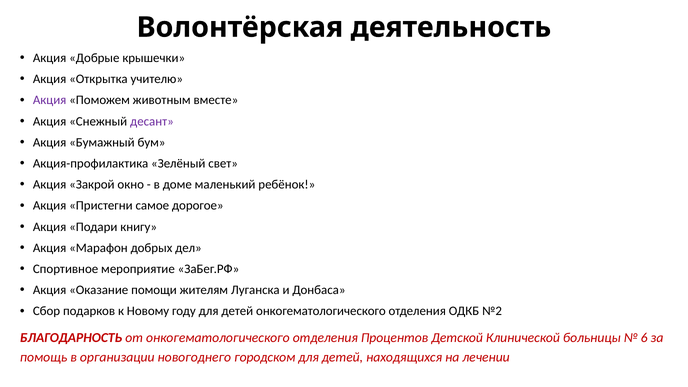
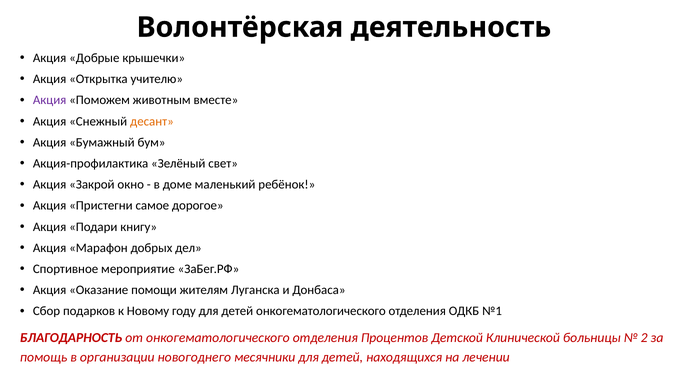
десант colour: purple -> orange
№2: №2 -> №1
6: 6 -> 2
городском: городском -> месячники
